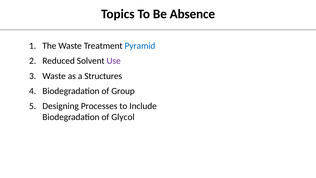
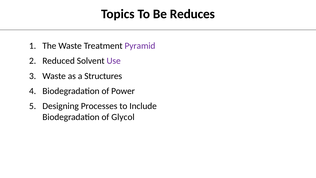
Absence: Absence -> Reduces
Pyramid colour: blue -> purple
Group: Group -> Power
